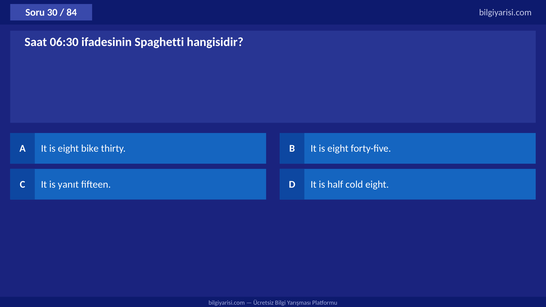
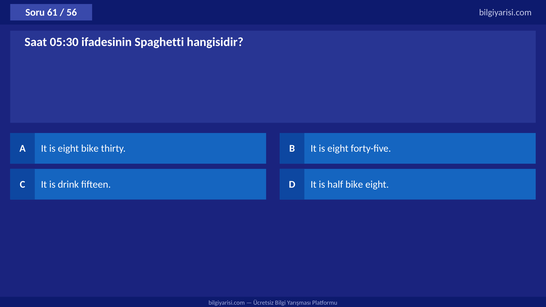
30: 30 -> 61
84: 84 -> 56
06:30: 06:30 -> 05:30
yanıt: yanıt -> drink
half cold: cold -> bike
